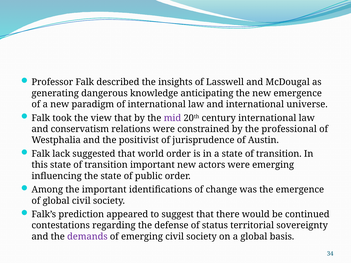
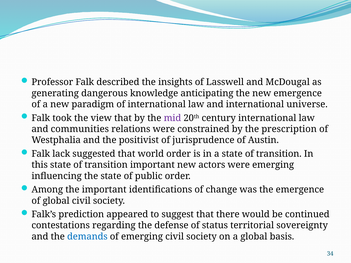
conservatism: conservatism -> communities
professional: professional -> prescription
demands colour: purple -> blue
